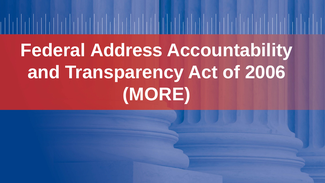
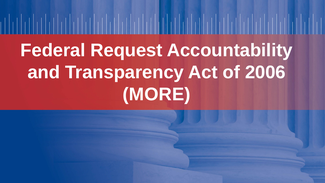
Address: Address -> Request
